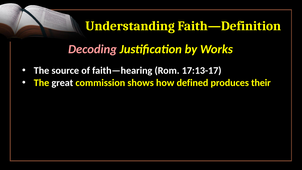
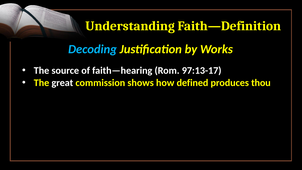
Decoding colour: pink -> light blue
17:13-17: 17:13-17 -> 97:13-17
their: their -> thou
